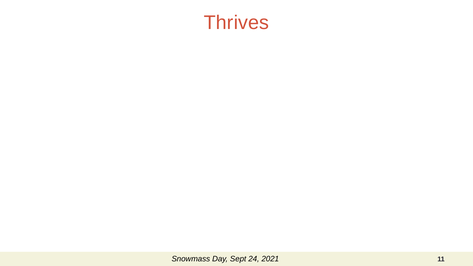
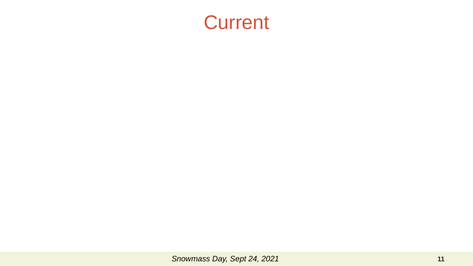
Thrives: Thrives -> Current
